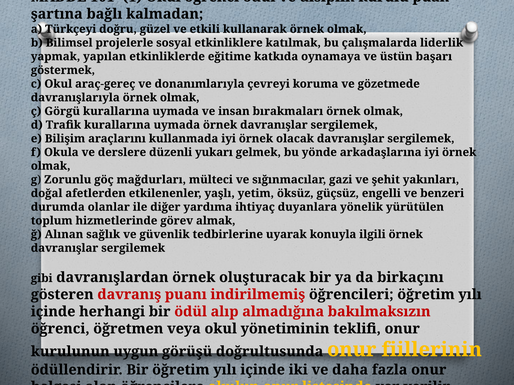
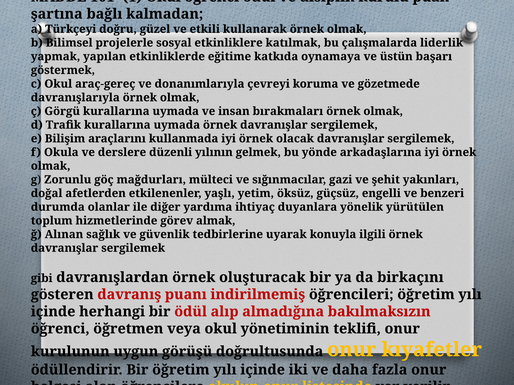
yukarı: yukarı -> yılının
fiillerinin: fiillerinin -> kıyafetler
